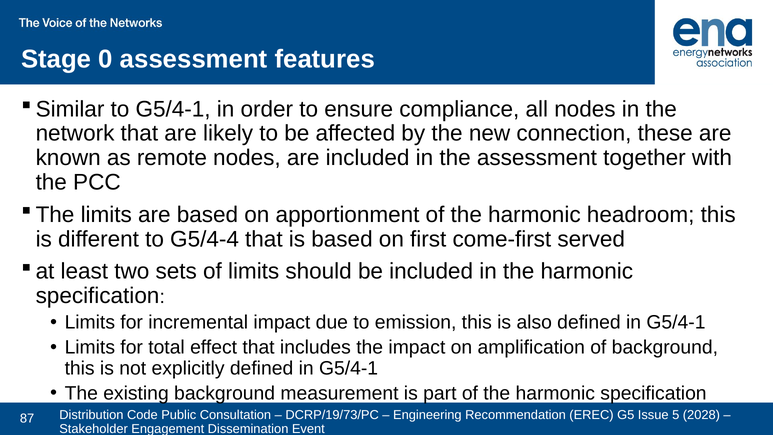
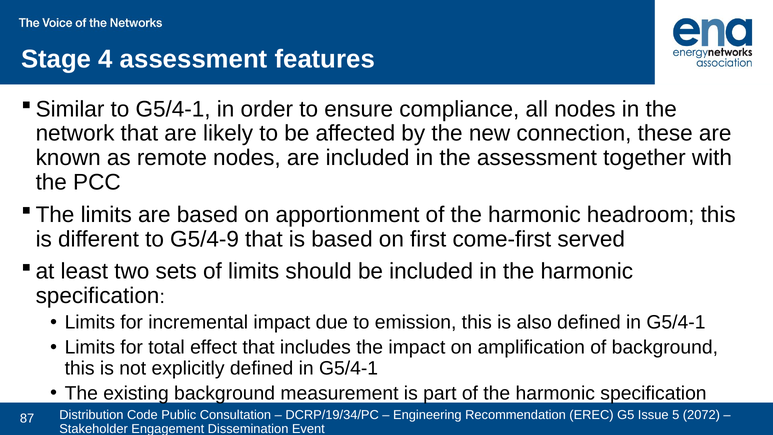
0: 0 -> 4
G5/4-4: G5/4-4 -> G5/4-9
DCRP/19/73/PC: DCRP/19/73/PC -> DCRP/19/34/PC
2028: 2028 -> 2072
